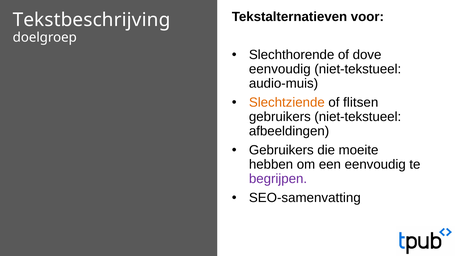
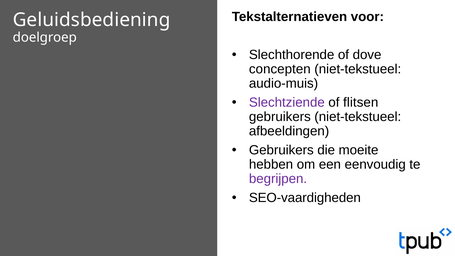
Tekstbeschrijving: Tekstbeschrijving -> Geluidsbediening
eenvoudig at (280, 69): eenvoudig -> concepten
Slechtziende colour: orange -> purple
SEO-samenvatting: SEO-samenvatting -> SEO-vaardigheden
